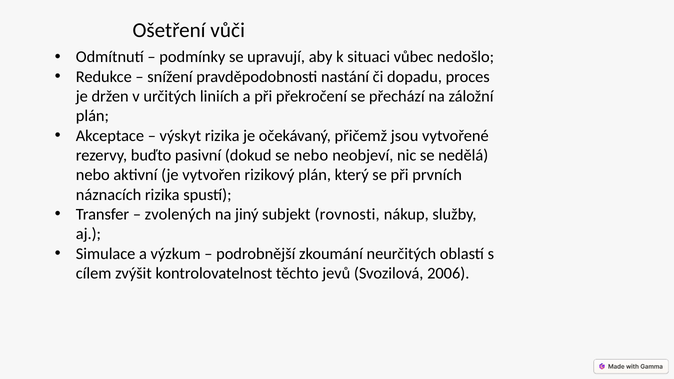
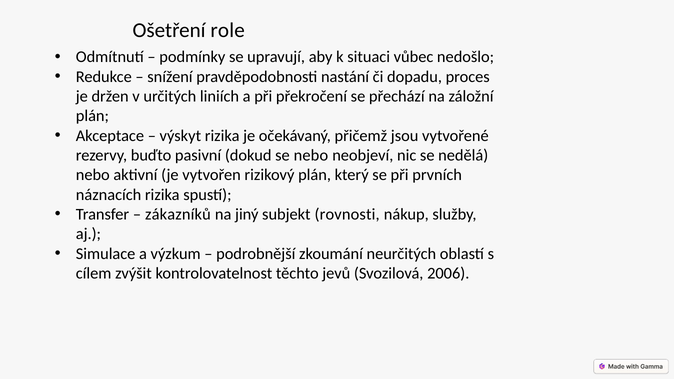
vůči: vůči -> role
zvolených: zvolených -> zákazníků
